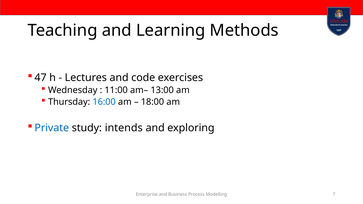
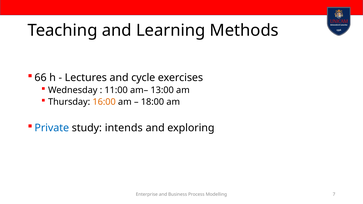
47: 47 -> 66
code: code -> cycle
16:00 colour: blue -> orange
